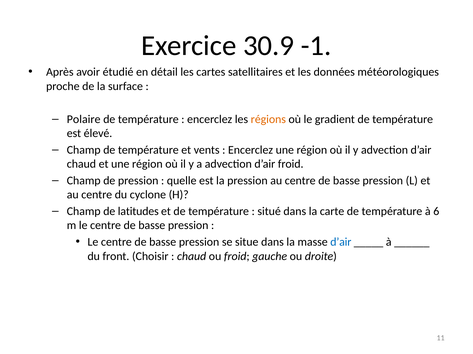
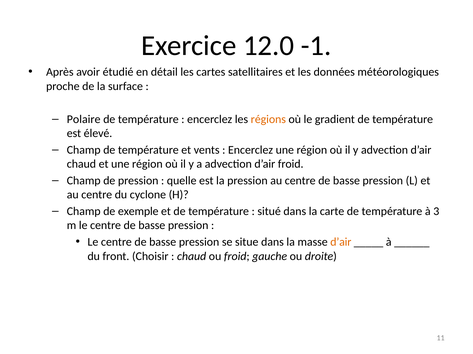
30.9: 30.9 -> 12.0
latitudes: latitudes -> exemple
6: 6 -> 3
d’air at (341, 242) colour: blue -> orange
